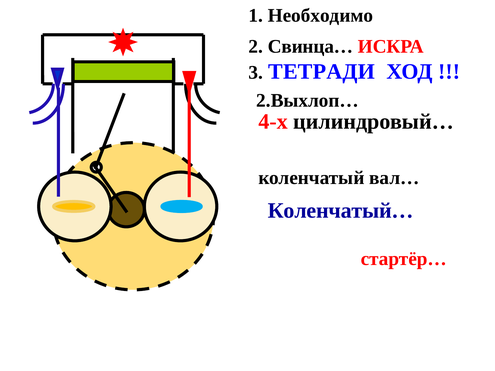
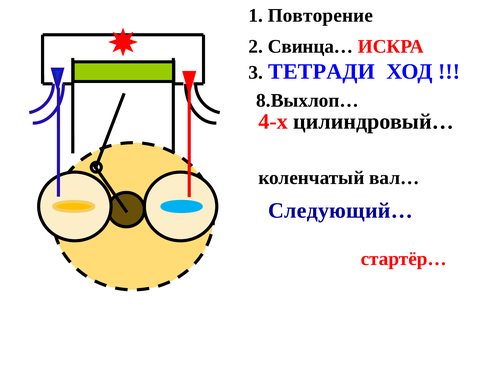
Необходимо: Необходимо -> Повторение
2.Выхлоп…: 2.Выхлоп… -> 8.Выхлоп…
Коленчатый…: Коленчатый… -> Следующий…
